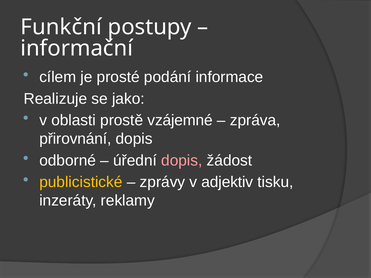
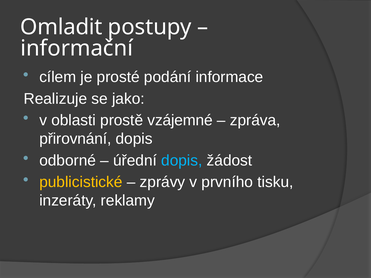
Funkční: Funkční -> Omladit
dopis at (182, 161) colour: pink -> light blue
adjektiv: adjektiv -> prvního
